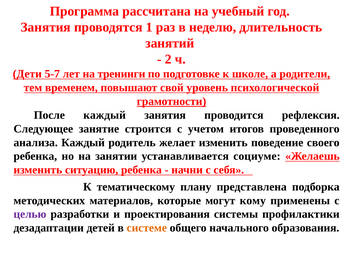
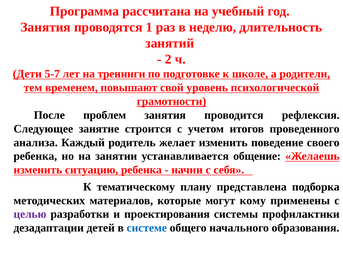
После каждый: каждый -> проблем
социуме: социуме -> общение
системе colour: orange -> blue
